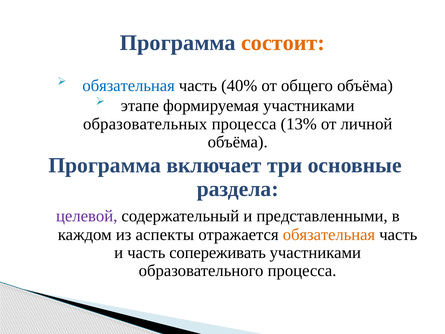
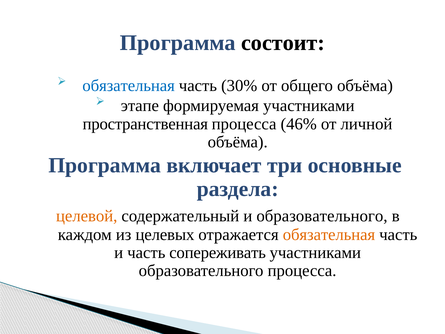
состоит colour: orange -> black
40%: 40% -> 30%
образовательных: образовательных -> пространственная
13%: 13% -> 46%
целевой colour: purple -> orange
и представленными: представленными -> образовательного
аспекты: аспекты -> целевых
